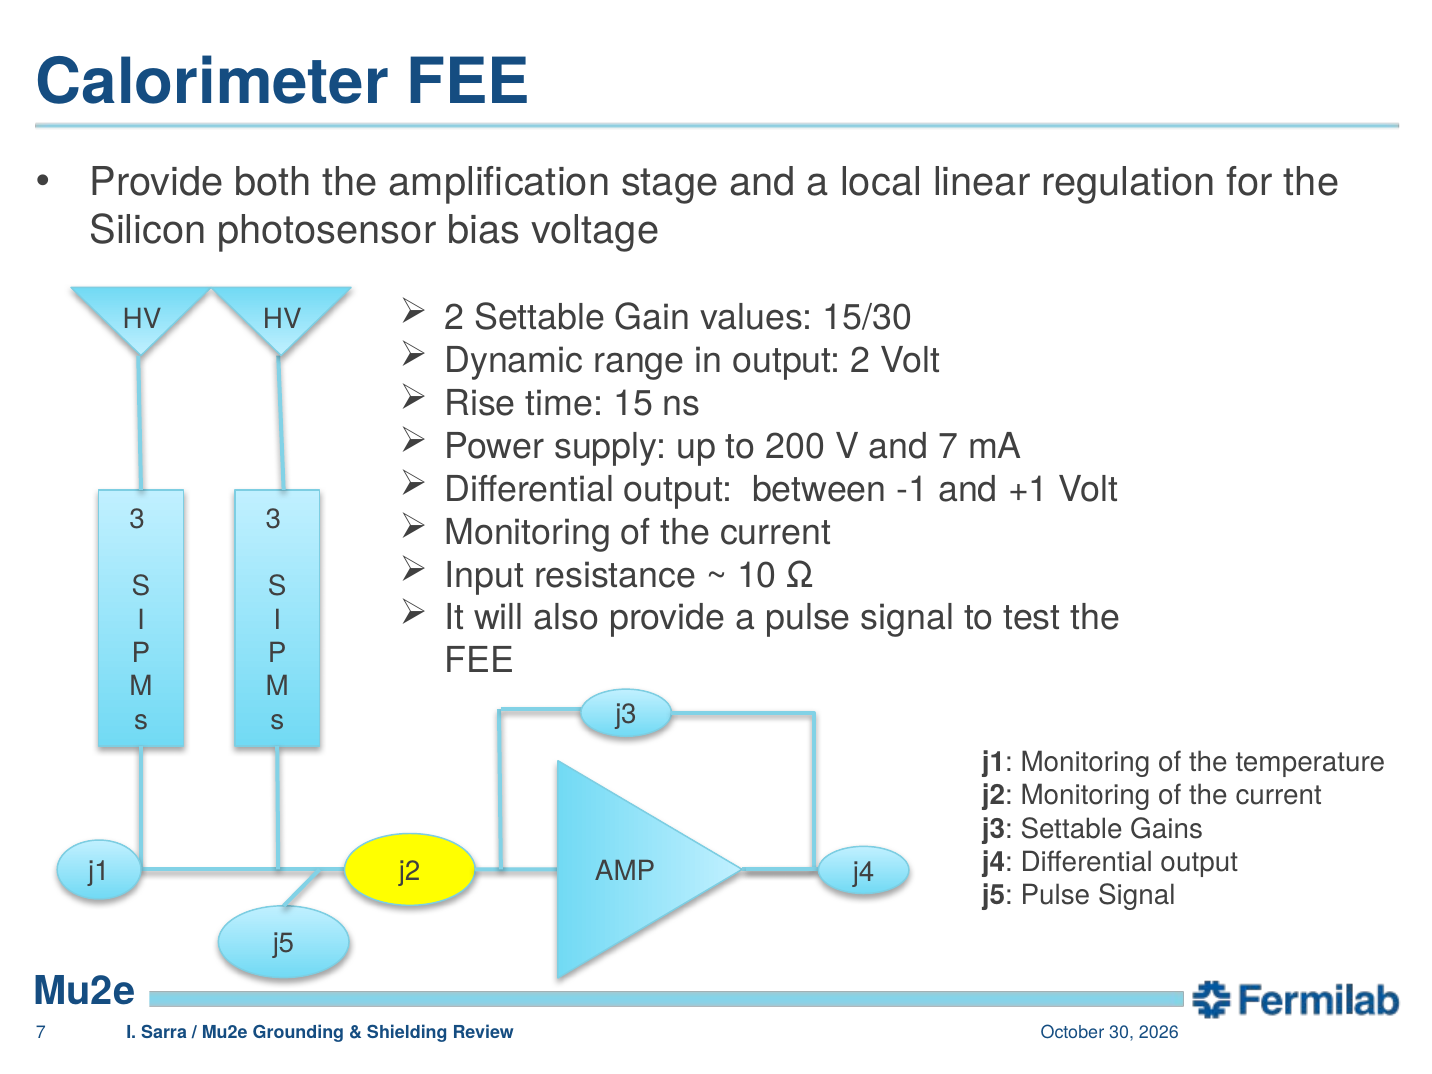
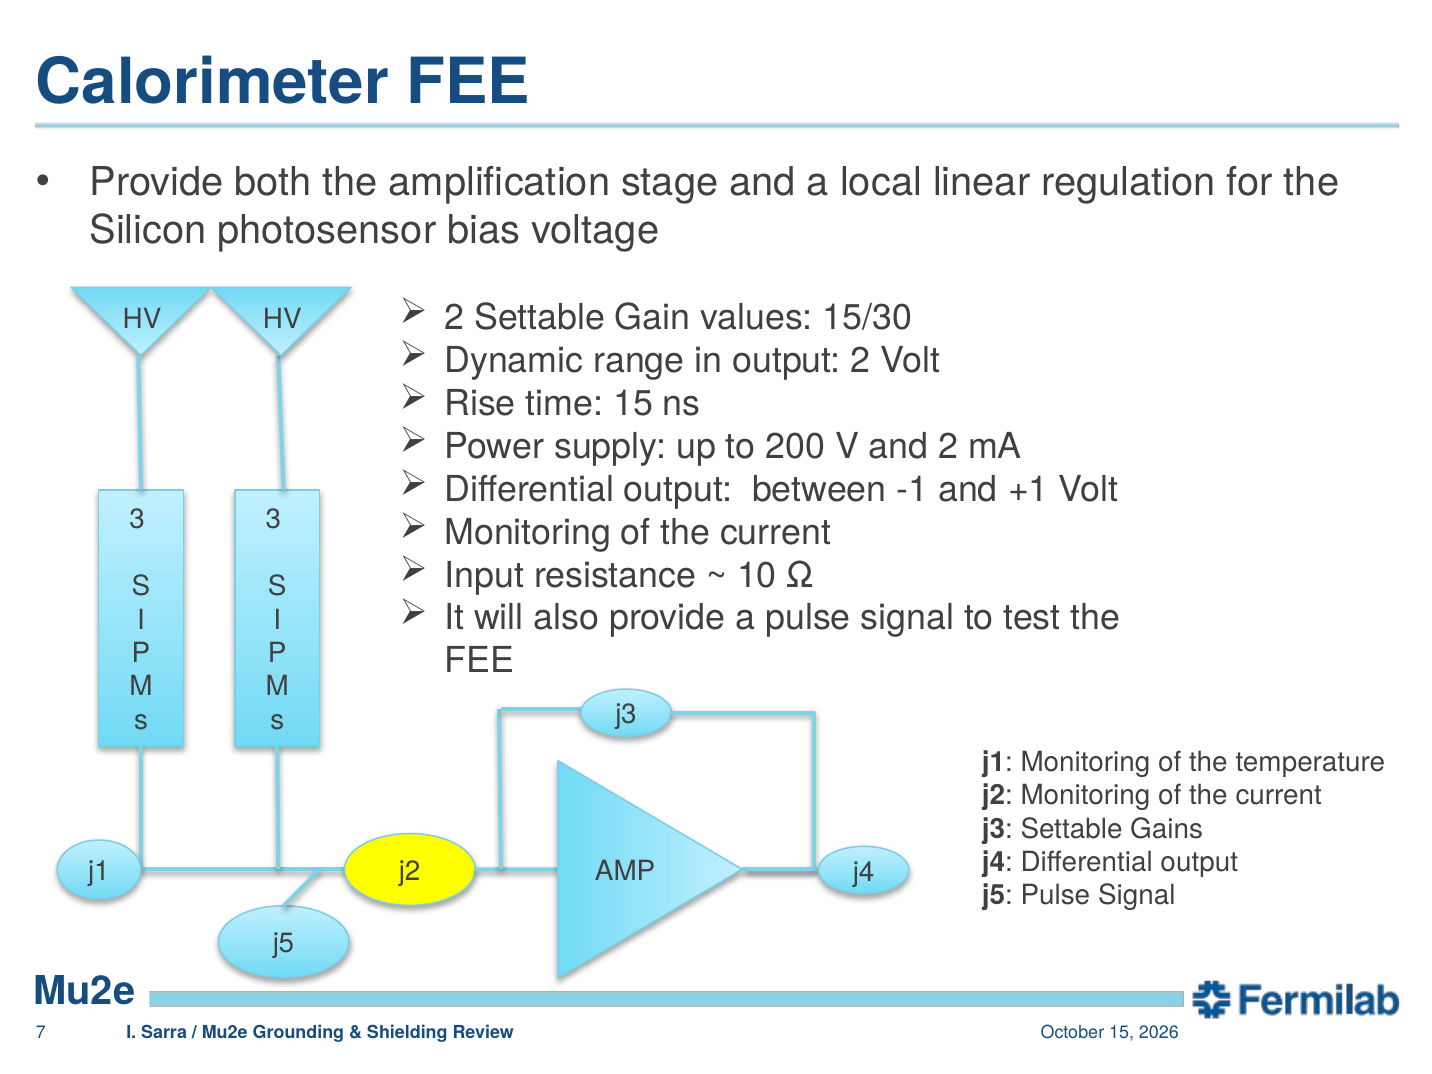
and 7: 7 -> 2
30 at (1122, 1032): 30 -> 15
